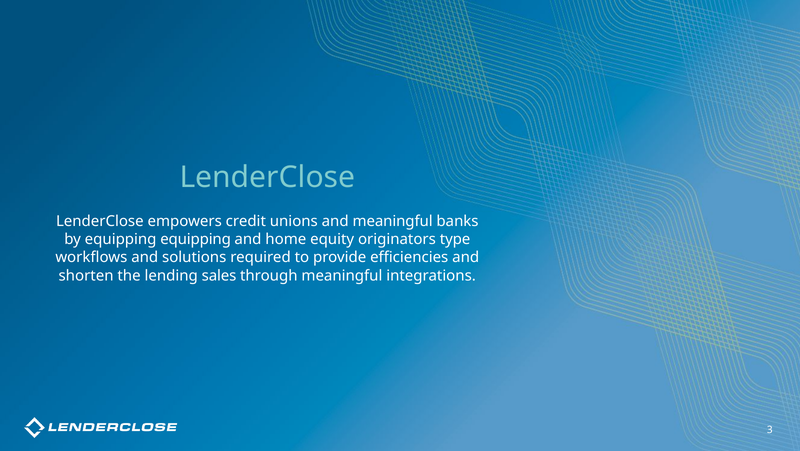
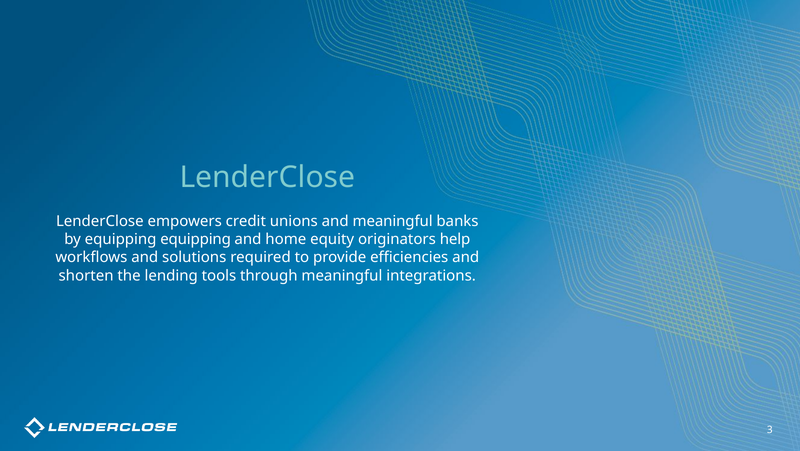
type: type -> help
sales: sales -> tools
